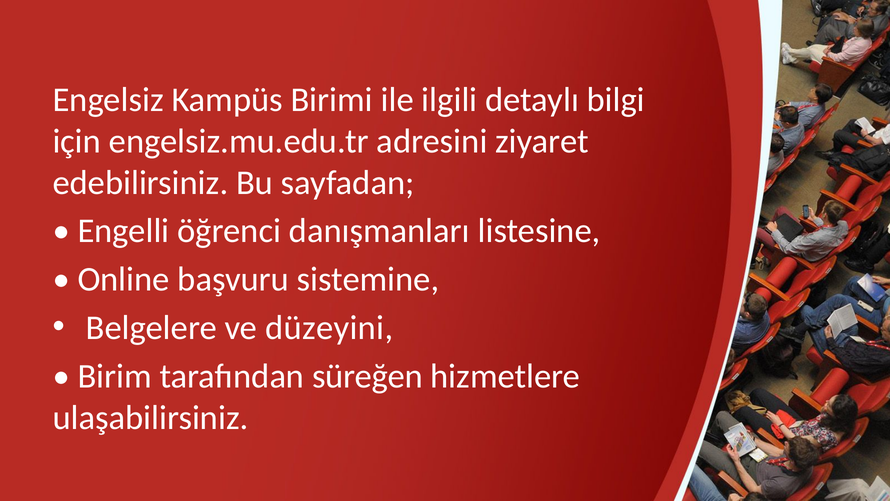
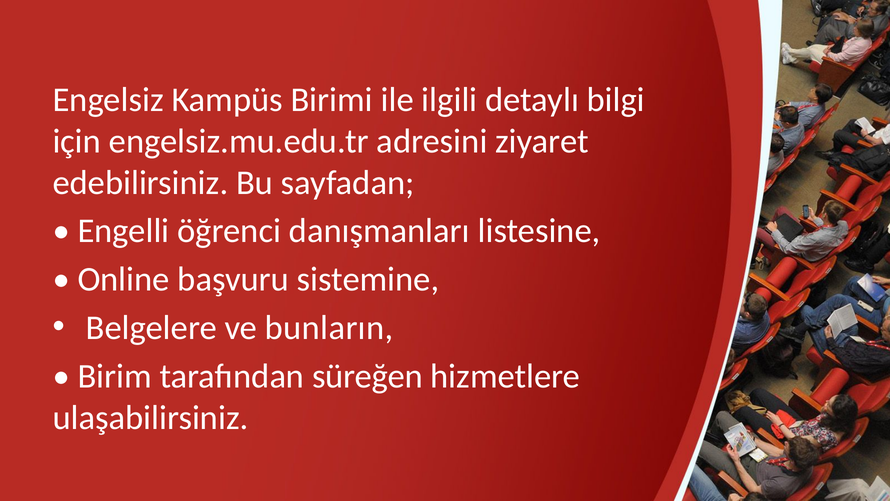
düzeyini: düzeyini -> bunların
